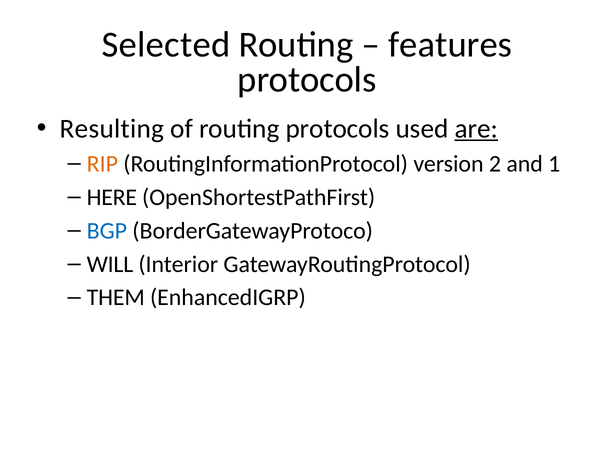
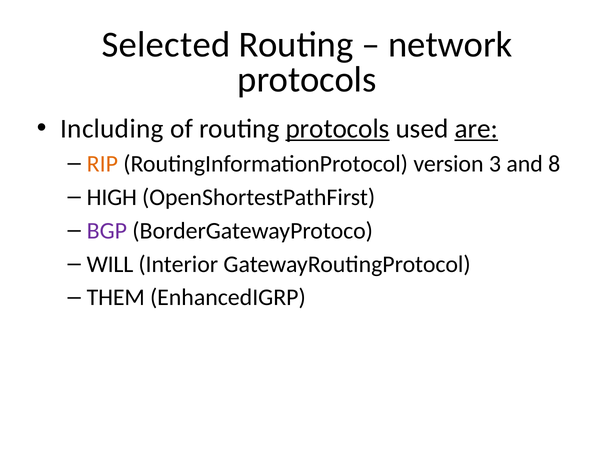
features: features -> network
Resulting: Resulting -> Including
protocols at (338, 129) underline: none -> present
2: 2 -> 3
1: 1 -> 8
HERE: HERE -> HIGH
BGP colour: blue -> purple
